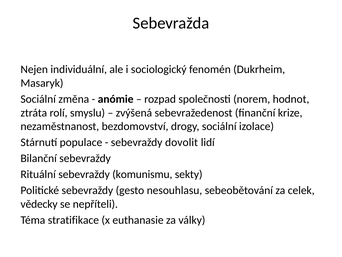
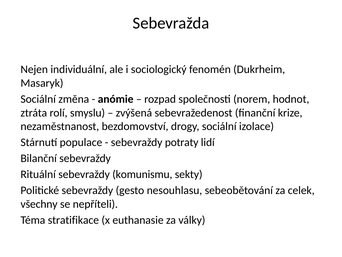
dovolit: dovolit -> potraty
vědecky: vědecky -> všechny
